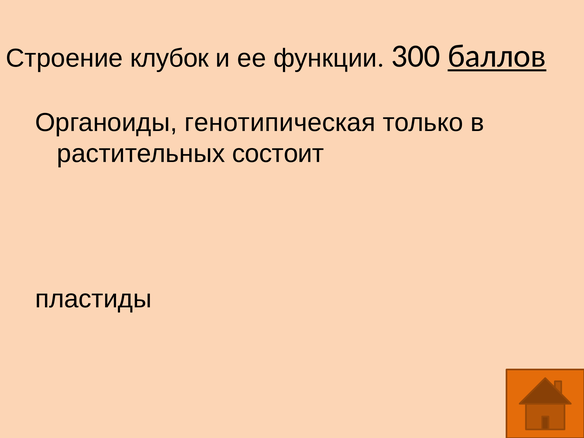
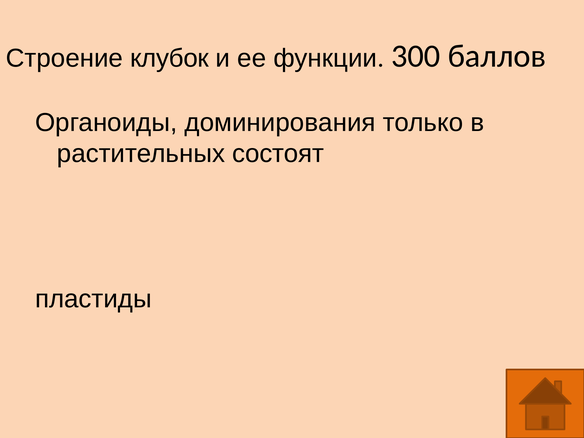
баллов underline: present -> none
генотипическая: генотипическая -> доминирования
состоит: состоит -> состоят
